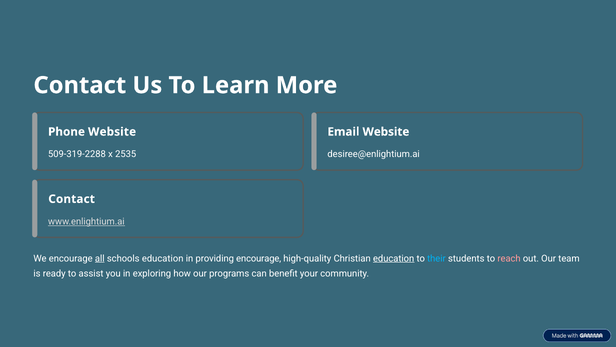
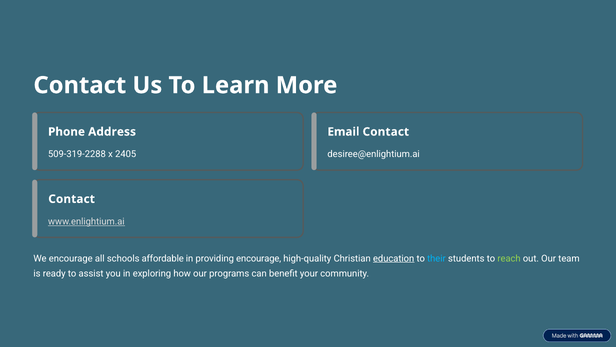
Phone Website: Website -> Address
Email Website: Website -> Contact
2535: 2535 -> 2405
all underline: present -> none
schools education: education -> affordable
reach colour: pink -> light green
